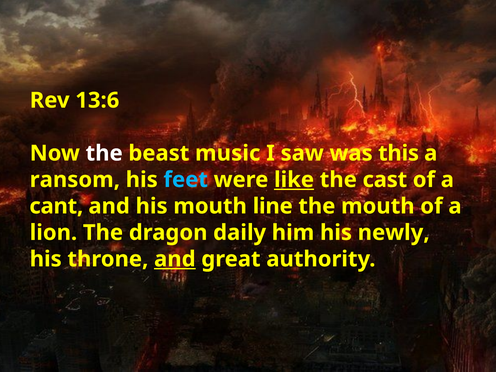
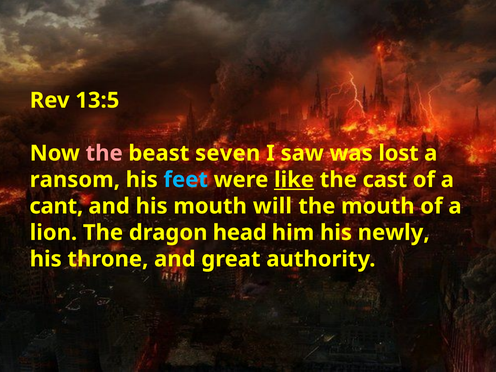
13:6: 13:6 -> 13:5
the at (104, 153) colour: white -> pink
music: music -> seven
this: this -> lost
line: line -> will
daily: daily -> head
and at (175, 259) underline: present -> none
